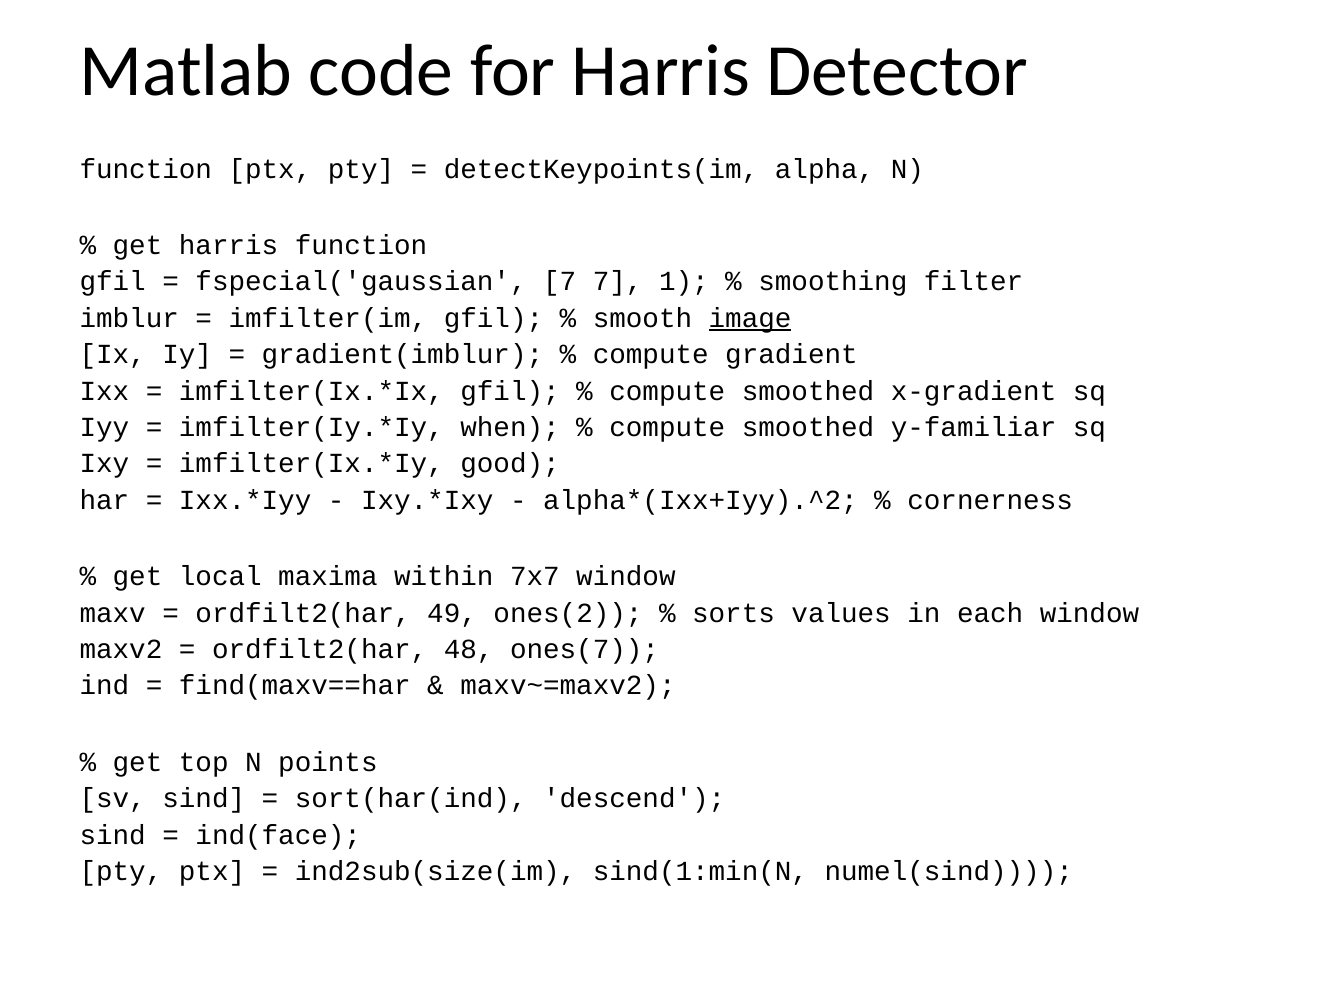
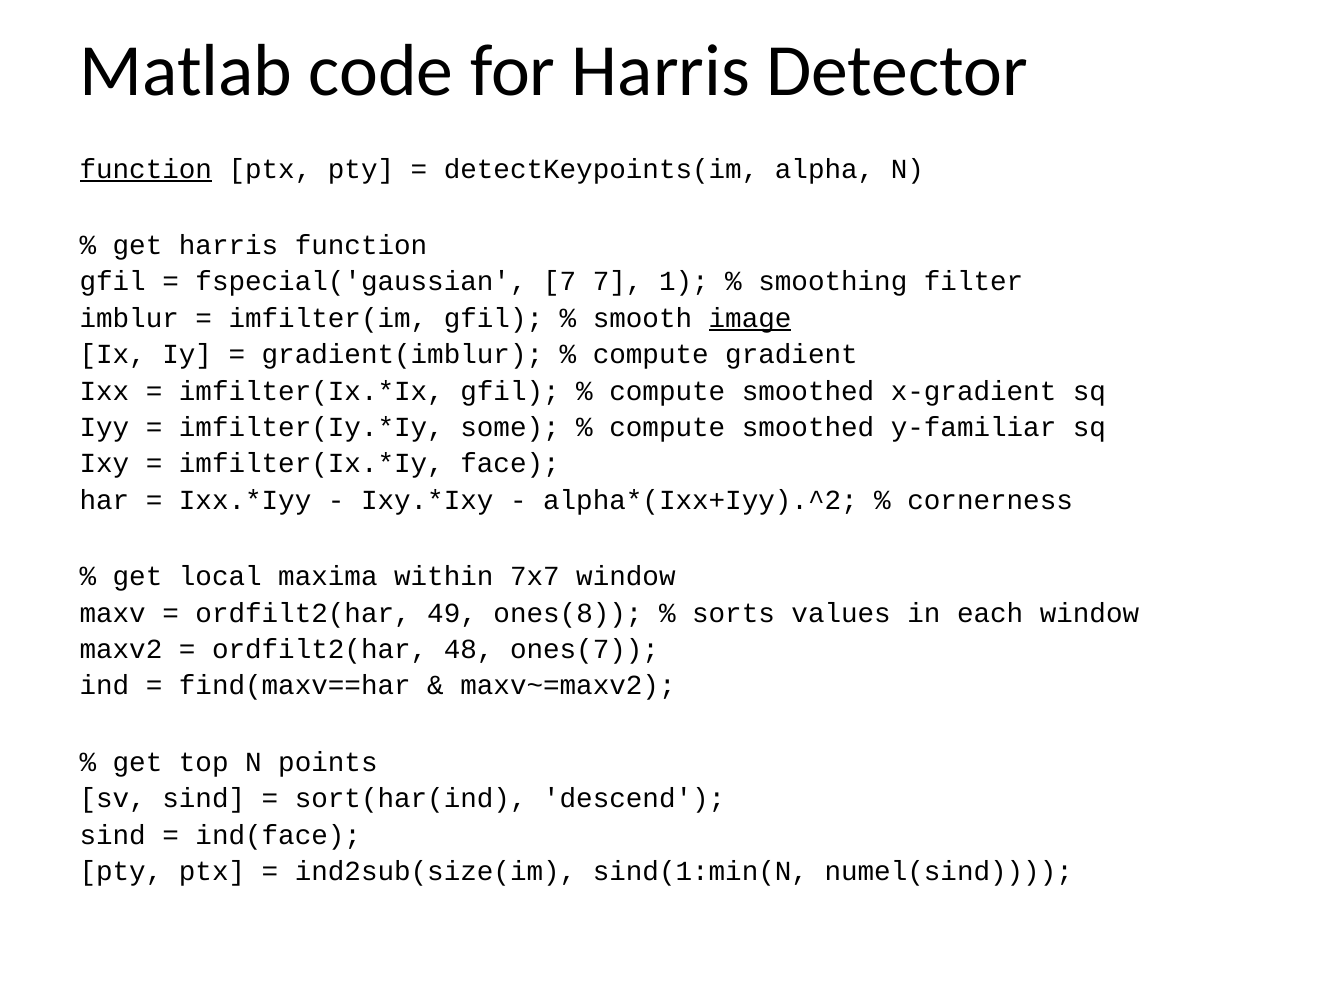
function at (146, 169) underline: none -> present
when: when -> some
good: good -> face
ones(2: ones(2 -> ones(8
